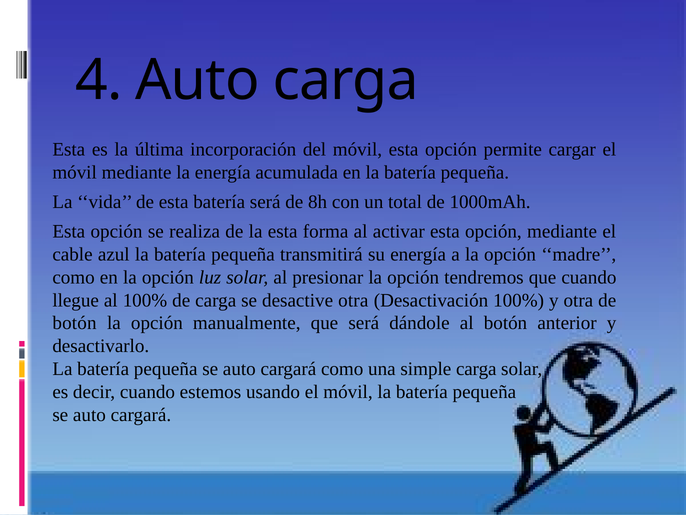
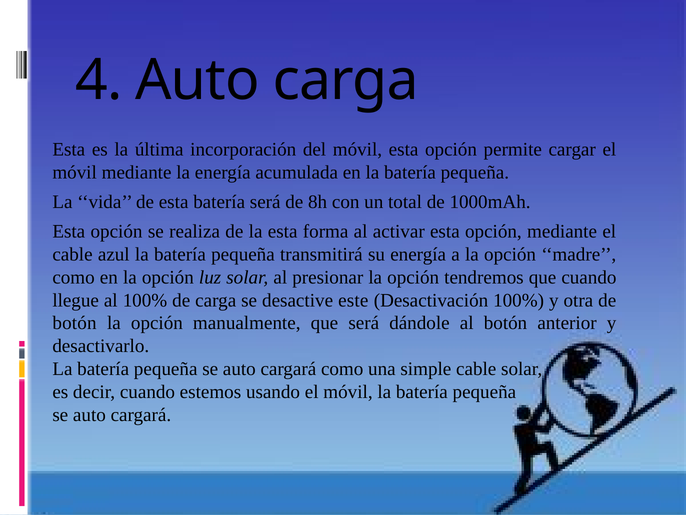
desactive otra: otra -> este
simple carga: carga -> cable
